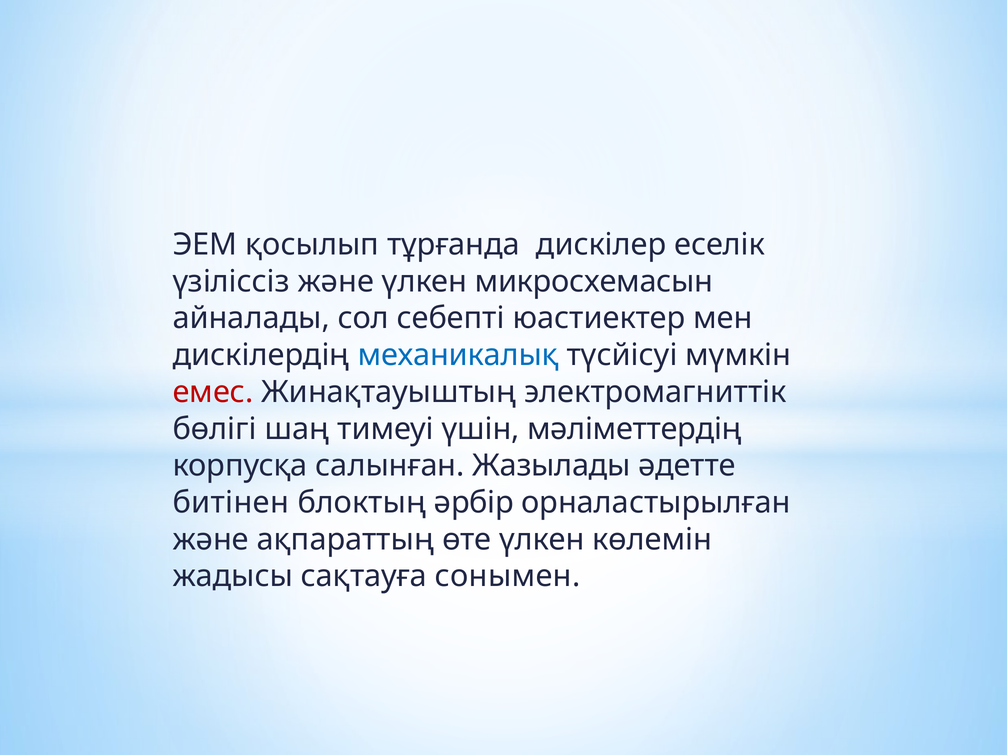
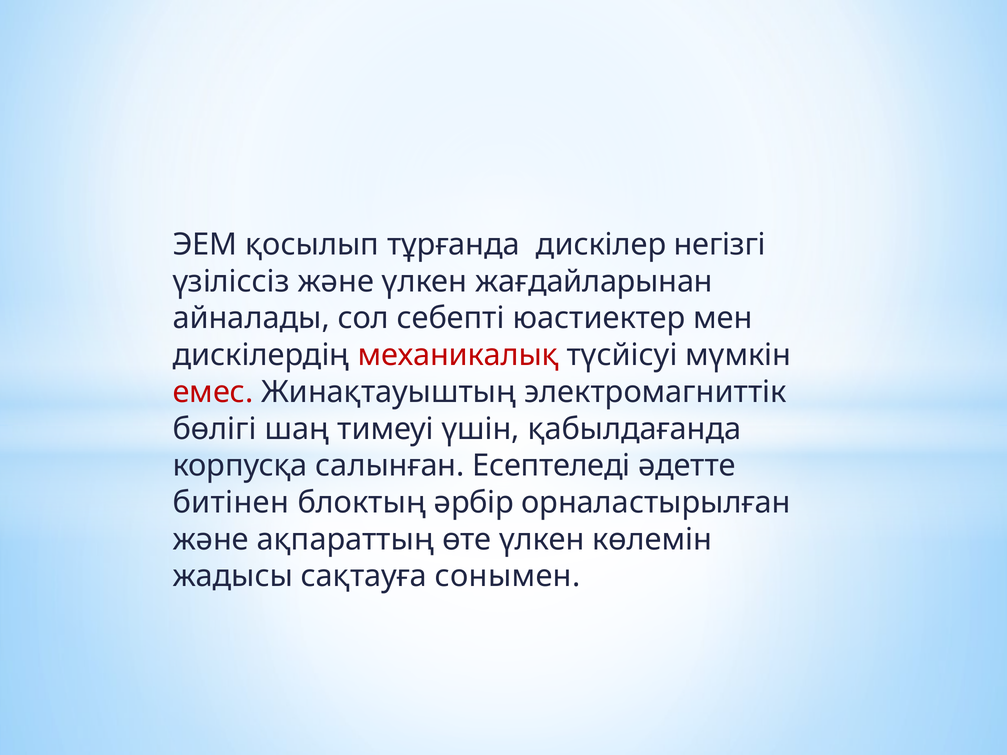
еселік: еселік -> негізгі
микросхемасын: микросхемасын -> жағдайларынан
механикалық colour: blue -> red
мәліметтердің: мәліметтердің -> қабылдағанда
Жазылады: Жазылады -> Есептеледі
